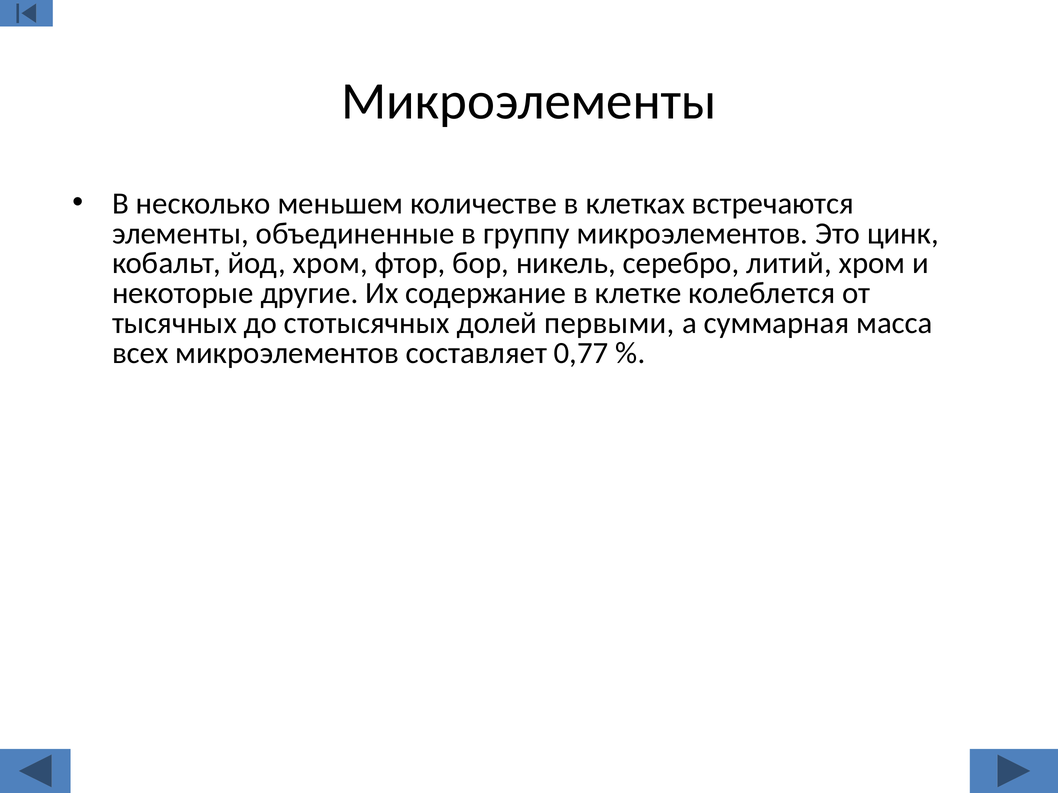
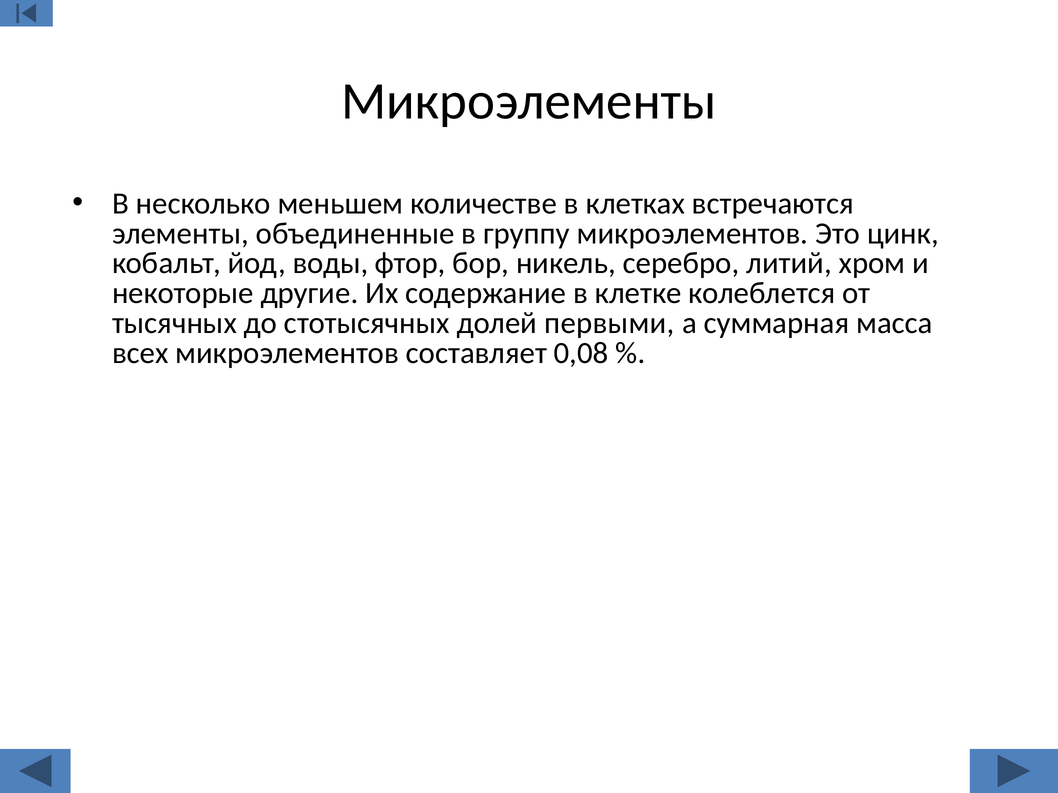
йод хром: хром -> воды
0,77: 0,77 -> 0,08
